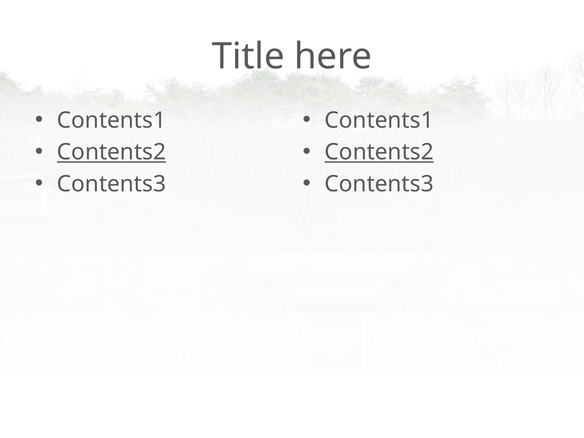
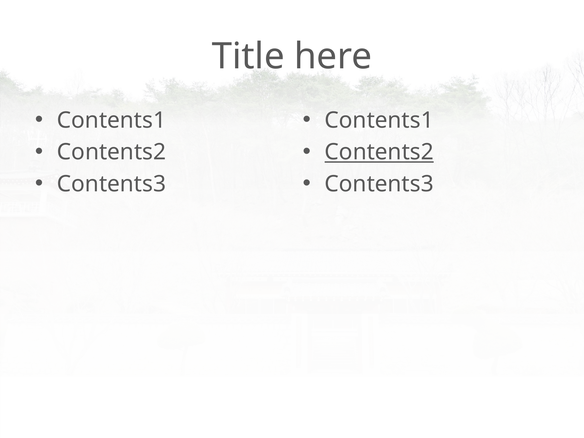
Contents2 at (111, 152) underline: present -> none
